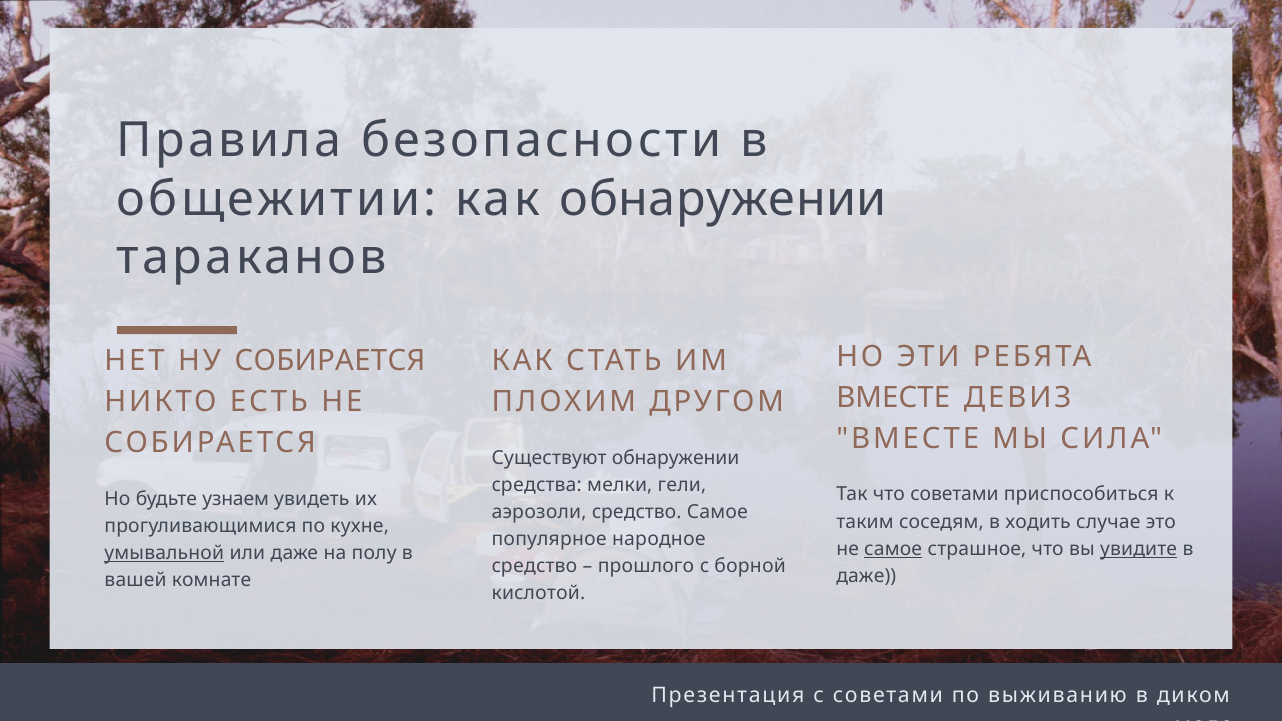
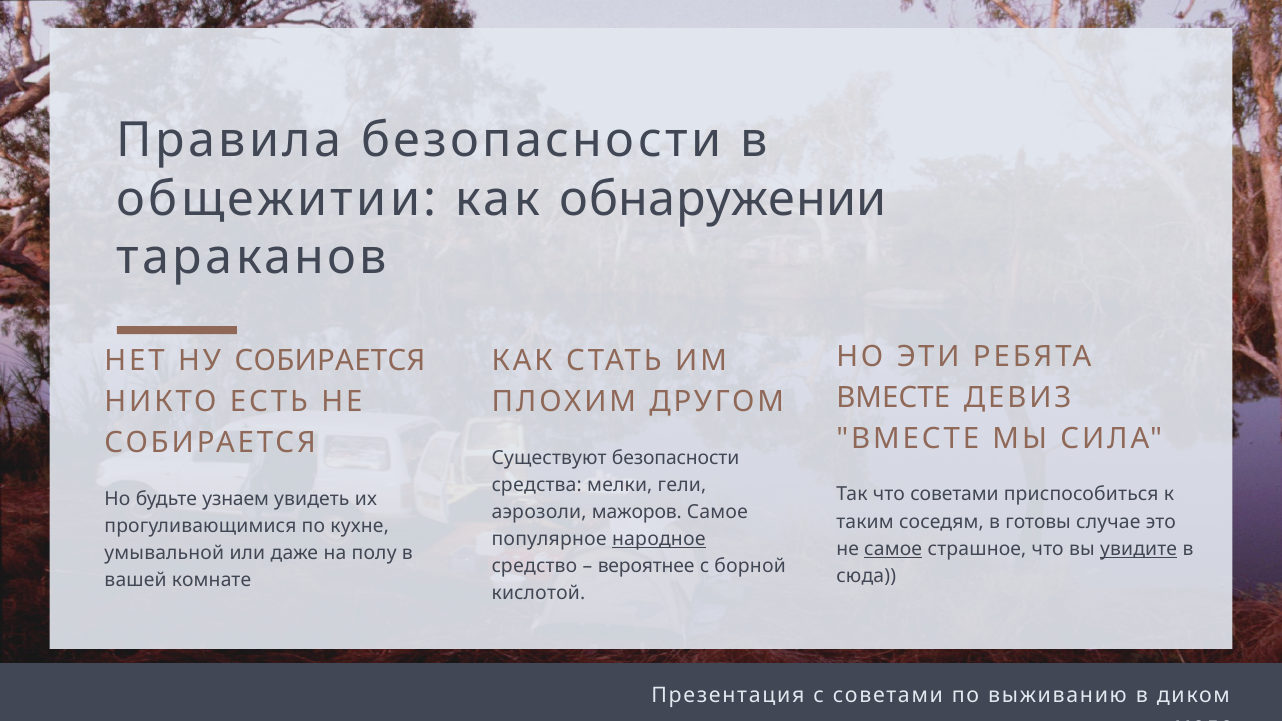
Существуют обнаружении: обнаружении -> безопасности
aэpoзoли cpeдcтвo: cpeдcтвo -> мажоров
ходить: ходить -> готовы
нapoднoe underline: none -> present
умывальной underline: present -> none
прошлого: прошлого -> вероятнее
даже at (866, 576): даже -> сюда
